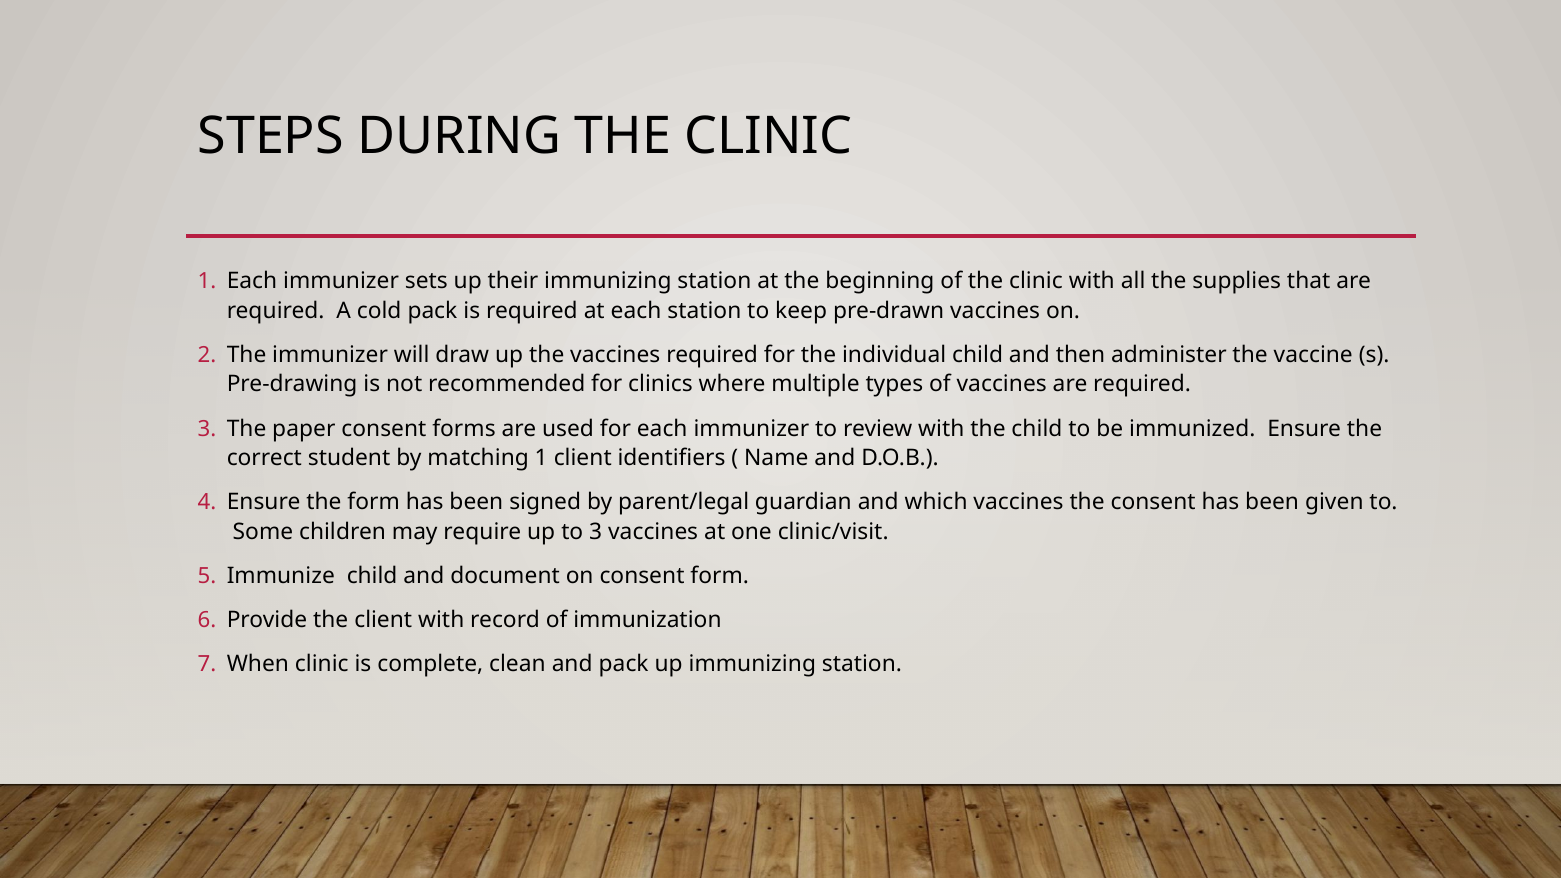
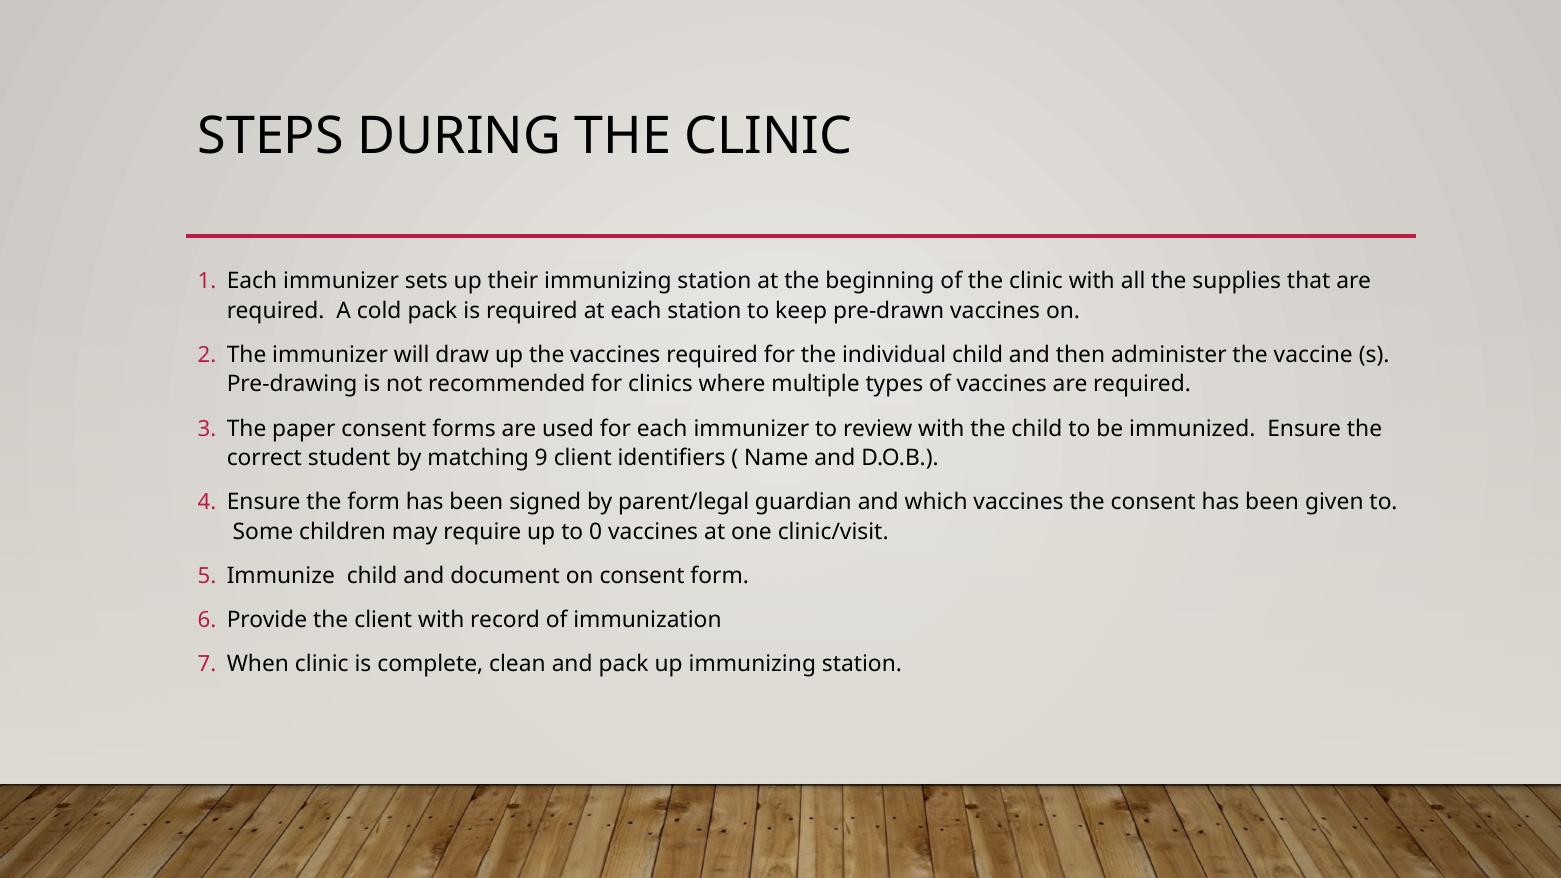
matching 1: 1 -> 9
to 3: 3 -> 0
